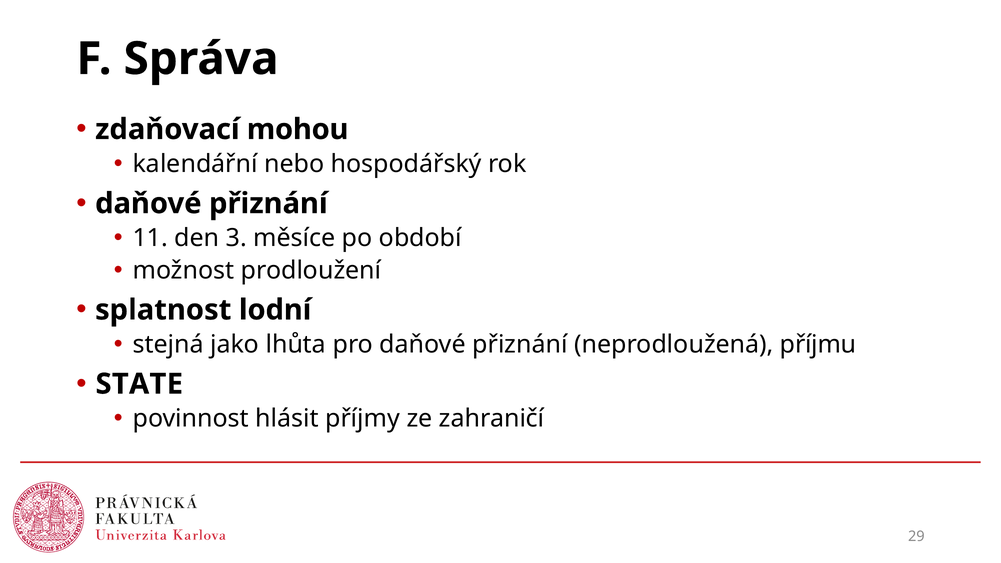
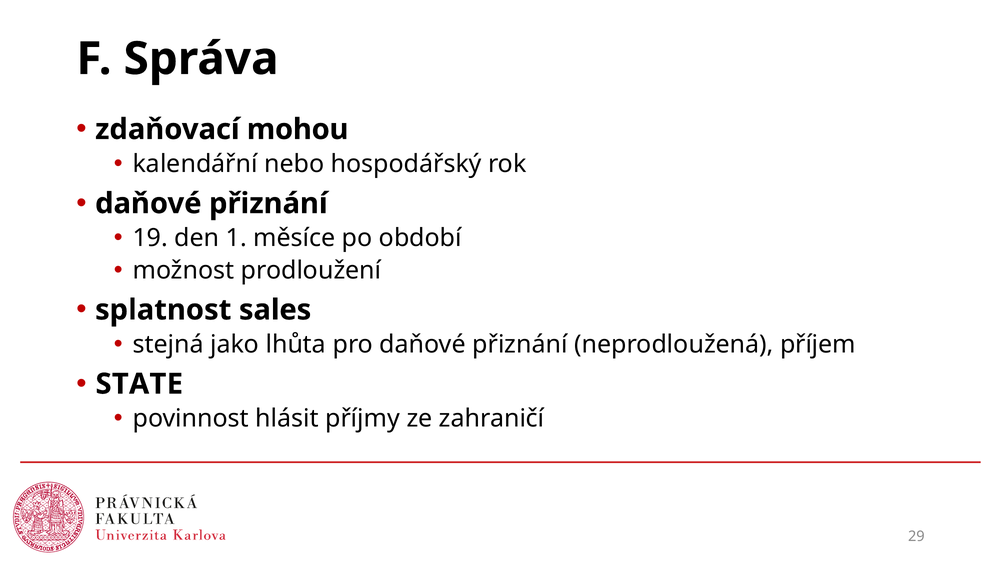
11: 11 -> 19
3: 3 -> 1
lodní: lodní -> sales
příjmu: příjmu -> příjem
